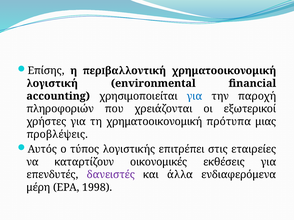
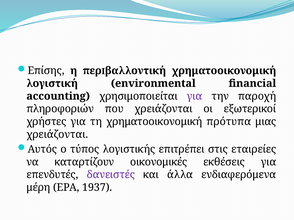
για at (195, 96) colour: blue -> purple
προβλέψεις at (57, 135): προβλέψεις -> χρειάζονται
1998: 1998 -> 1937
